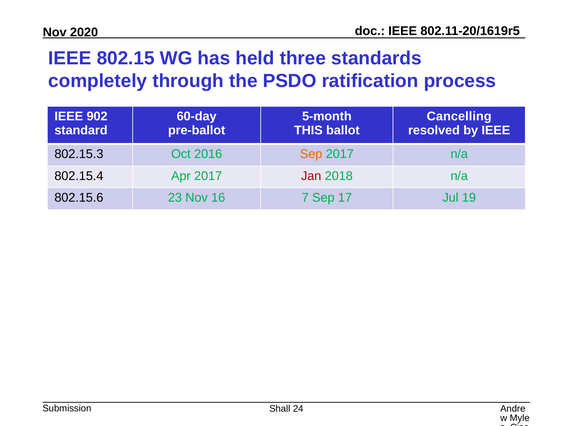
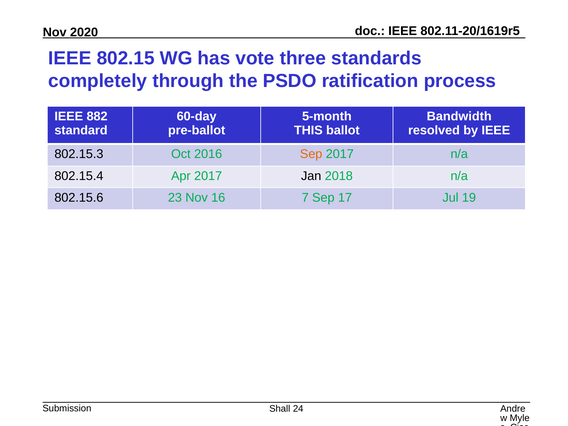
held: held -> vote
902: 902 -> 882
Cancelling: Cancelling -> Bandwidth
Jan colour: red -> black
